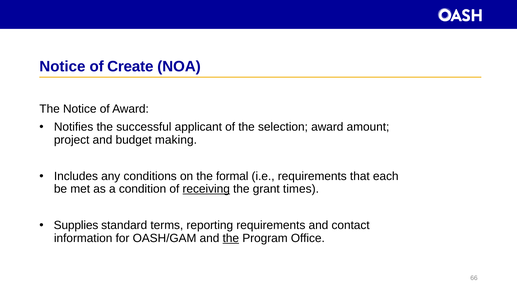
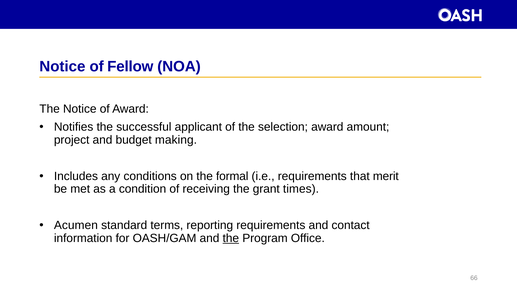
Create: Create -> Fellow
each: each -> merit
receiving underline: present -> none
Supplies: Supplies -> Acumen
